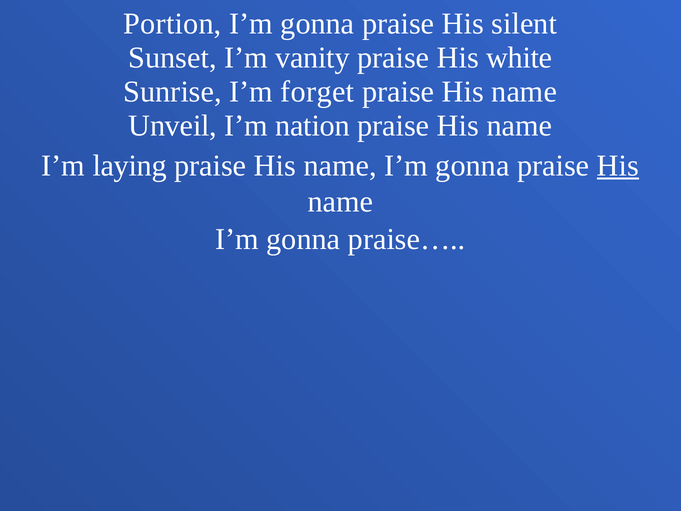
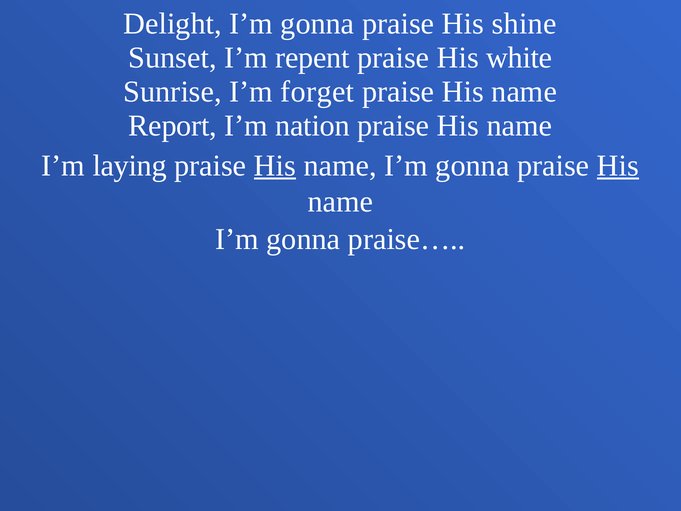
Portion: Portion -> Delight
silent: silent -> shine
vanity: vanity -> repent
Unveil: Unveil -> Report
His at (275, 165) underline: none -> present
